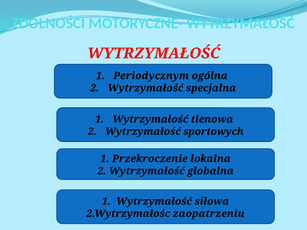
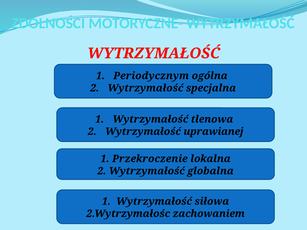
sportowych: sportowych -> uprawianej
zaopatrzeniu: zaopatrzeniu -> zachowaniem
